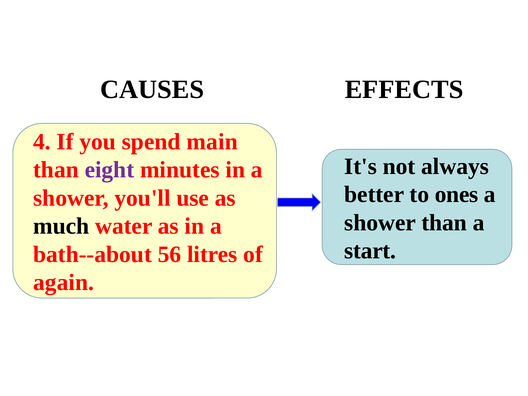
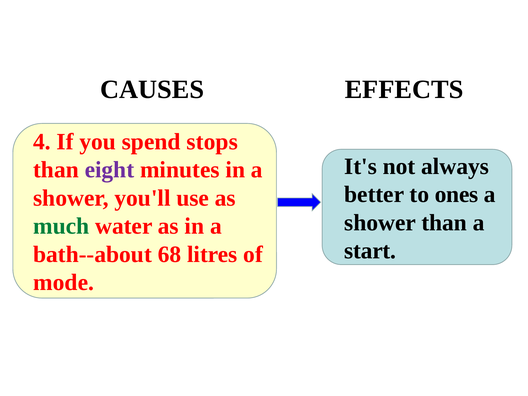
main: main -> stops
much colour: black -> green
56: 56 -> 68
again: again -> mode
